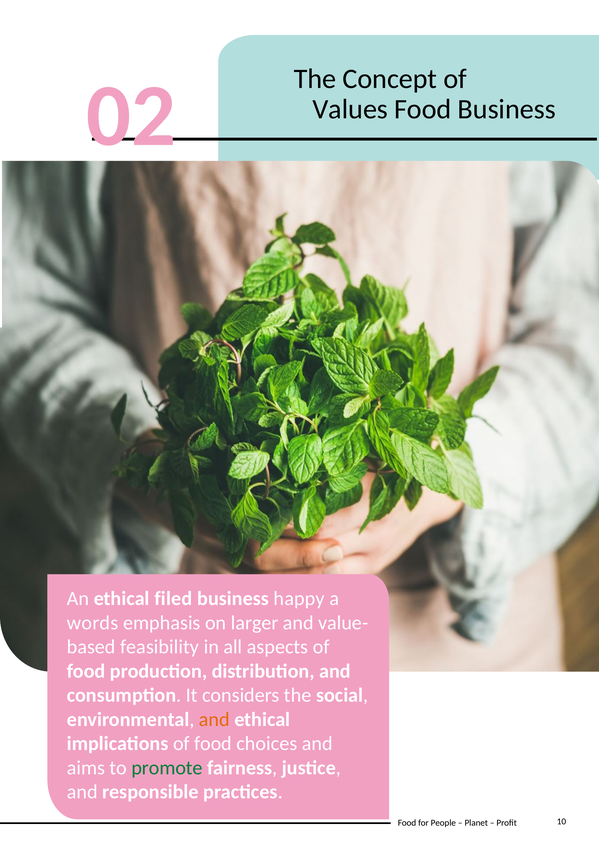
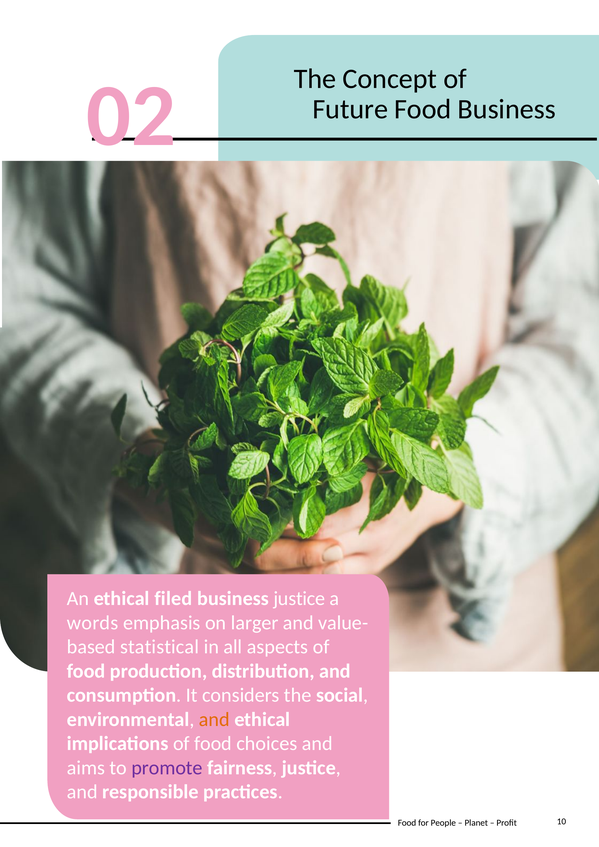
Values: Values -> Future
business happy: happy -> justice
feasibility: feasibility -> statistical
promote colour: green -> purple
